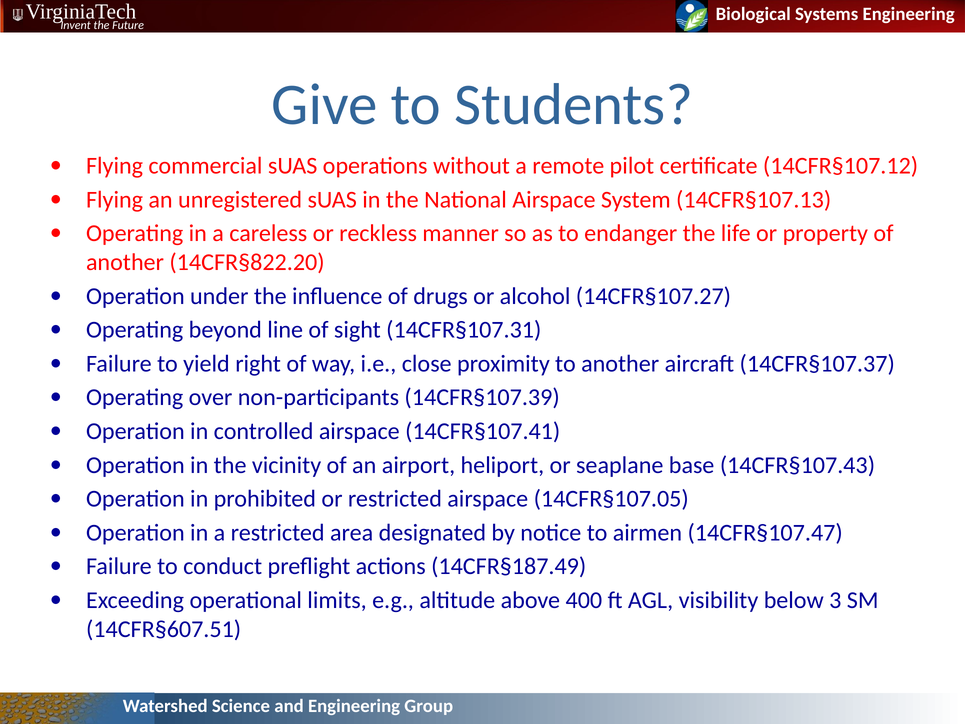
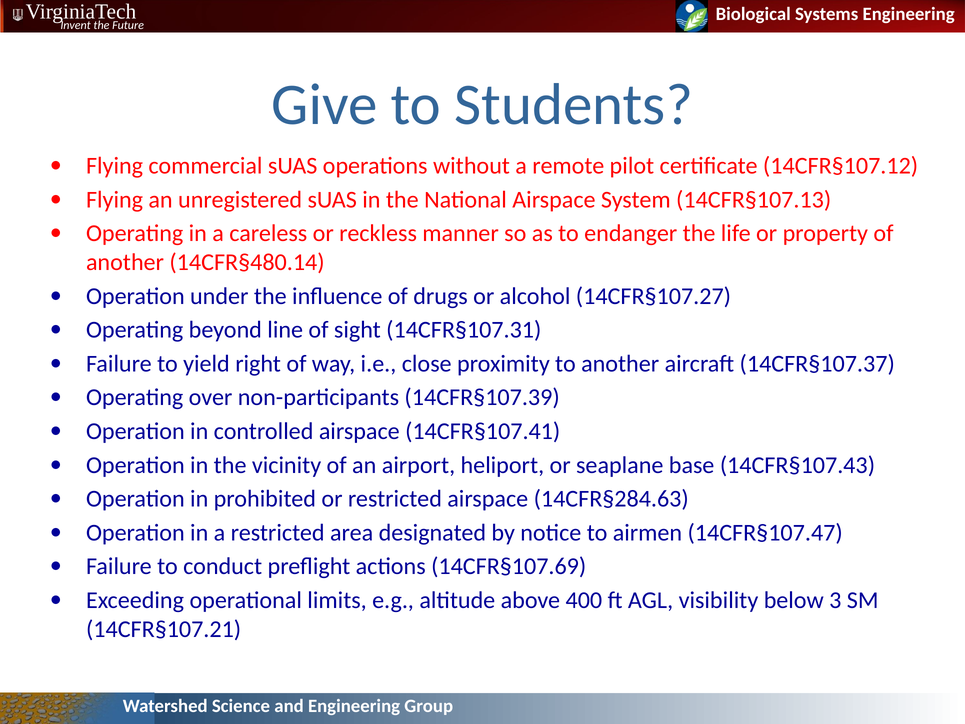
14CFR§822.20: 14CFR§822.20 -> 14CFR§480.14
14CFR§107.05: 14CFR§107.05 -> 14CFR§284.63
14CFR§187.49: 14CFR§187.49 -> 14CFR§107.69
14CFR§607.51: 14CFR§607.51 -> 14CFR§107.21
